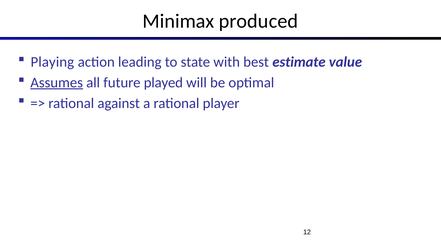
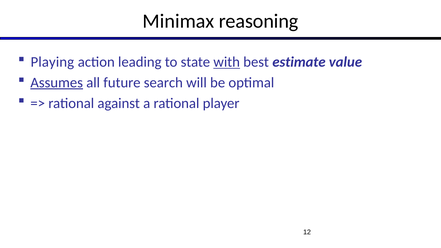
produced: produced -> reasoning
with underline: none -> present
played: played -> search
